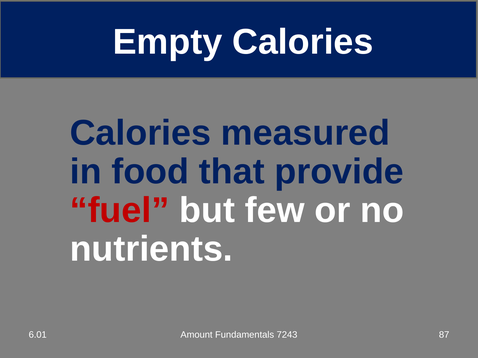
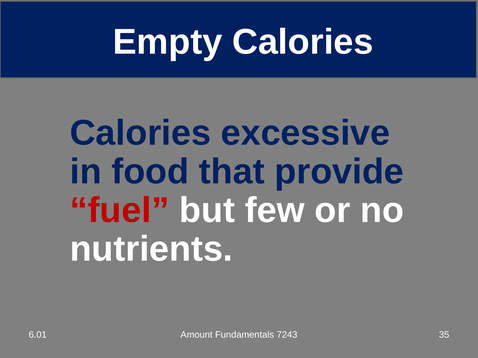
measured: measured -> excessive
87: 87 -> 35
